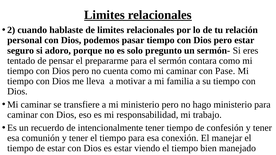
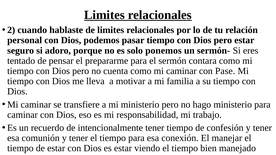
pregunto: pregunto -> ponemos
